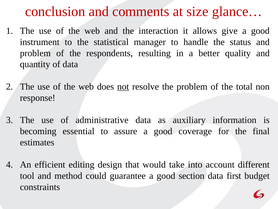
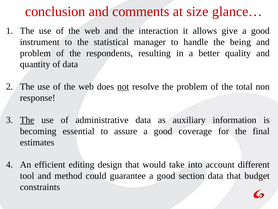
status: status -> being
The at (27, 120) underline: none -> present
data first: first -> that
